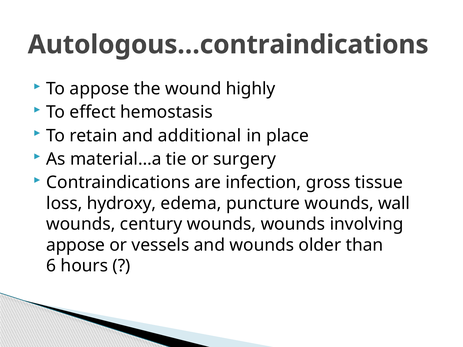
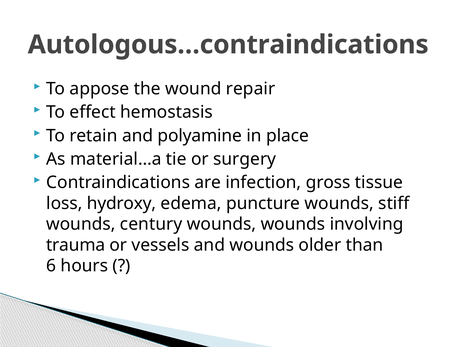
highly: highly -> repair
additional: additional -> polyamine
wall: wall -> stiff
appose at (76, 245): appose -> trauma
